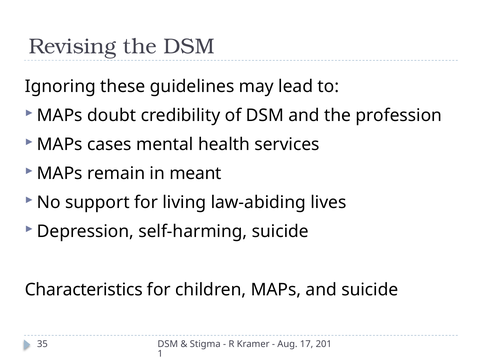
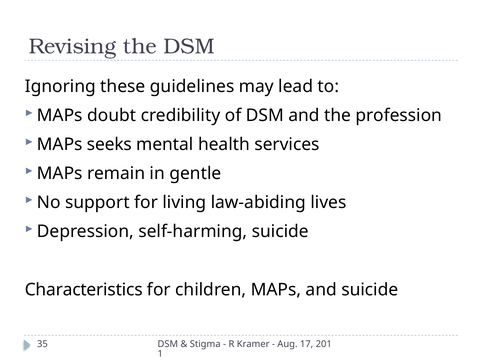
cases: cases -> seeks
meant: meant -> gentle
